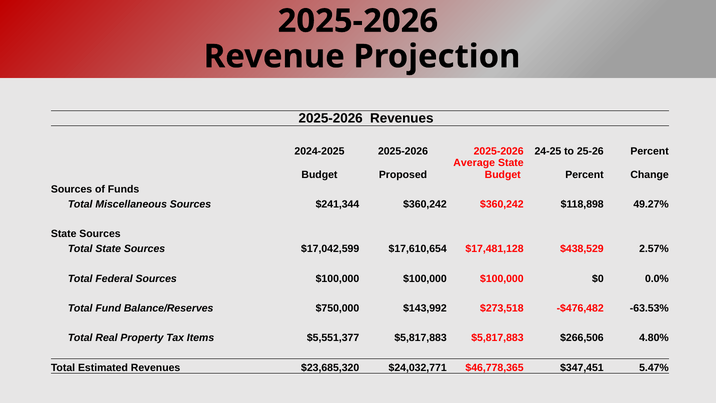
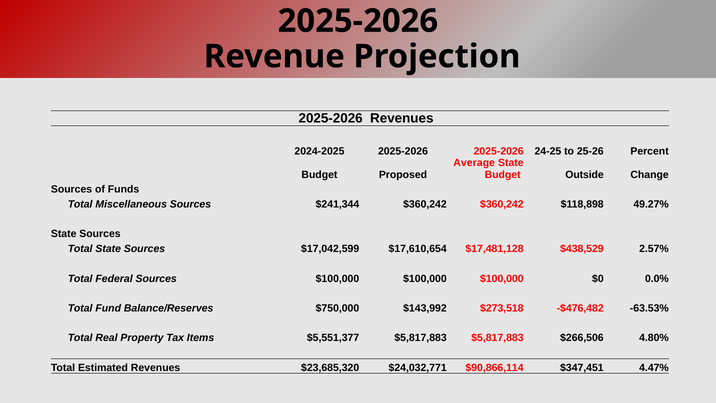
Budget Percent: Percent -> Outside
$46,778,365: $46,778,365 -> $90,866,114
5.47%: 5.47% -> 4.47%
